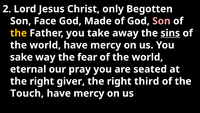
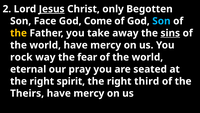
Jesus underline: none -> present
Made: Made -> Come
Son at (161, 21) colour: pink -> light blue
sake: sake -> rock
giver: giver -> spirit
Touch: Touch -> Theirs
